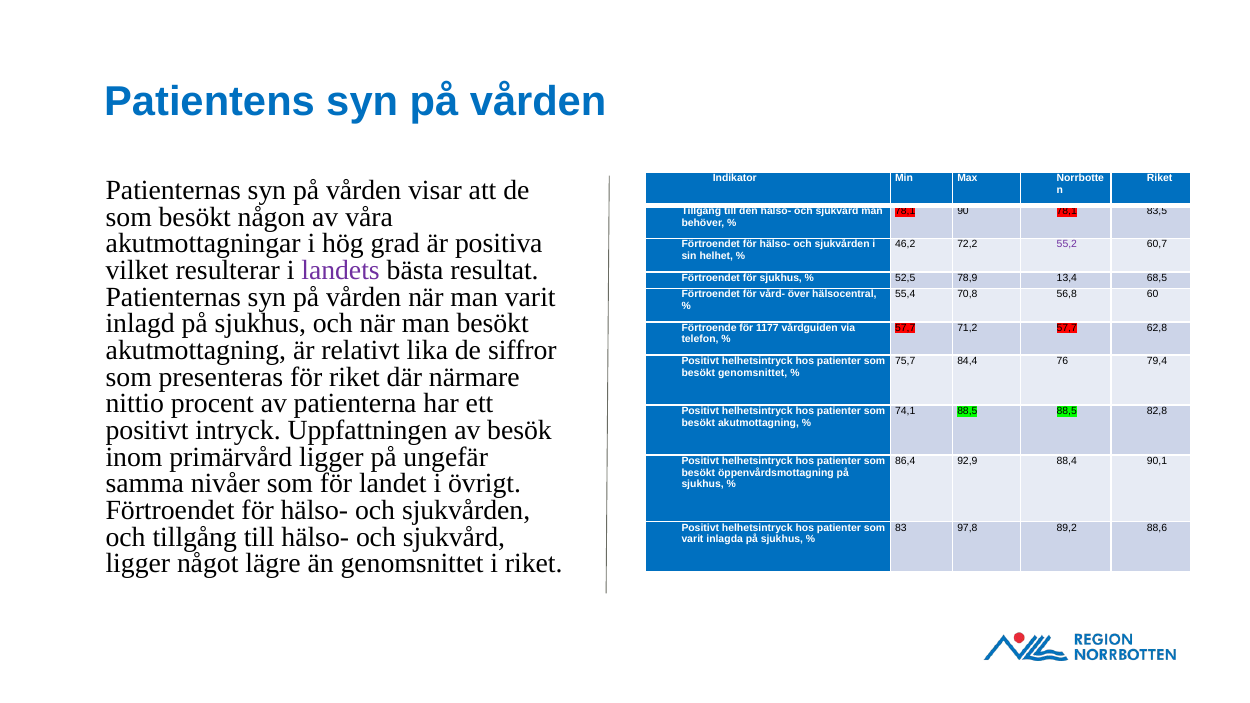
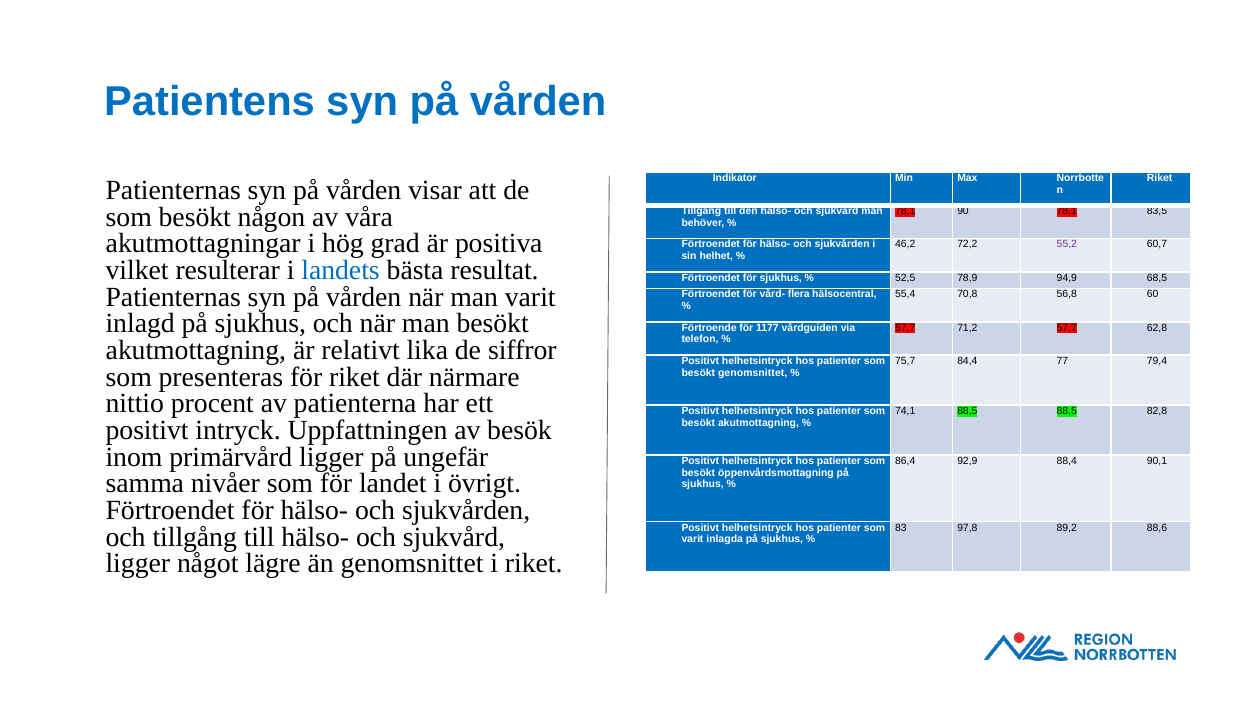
landets colour: purple -> blue
13,4: 13,4 -> 94,9
över: över -> flera
76: 76 -> 77
